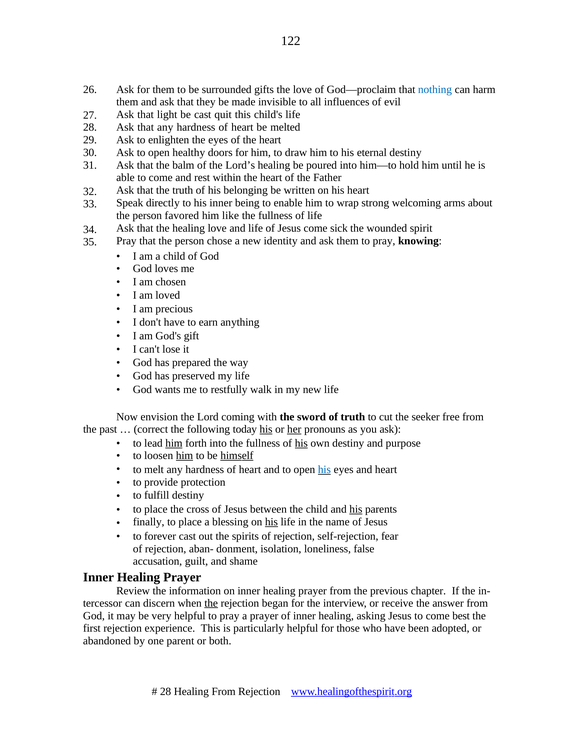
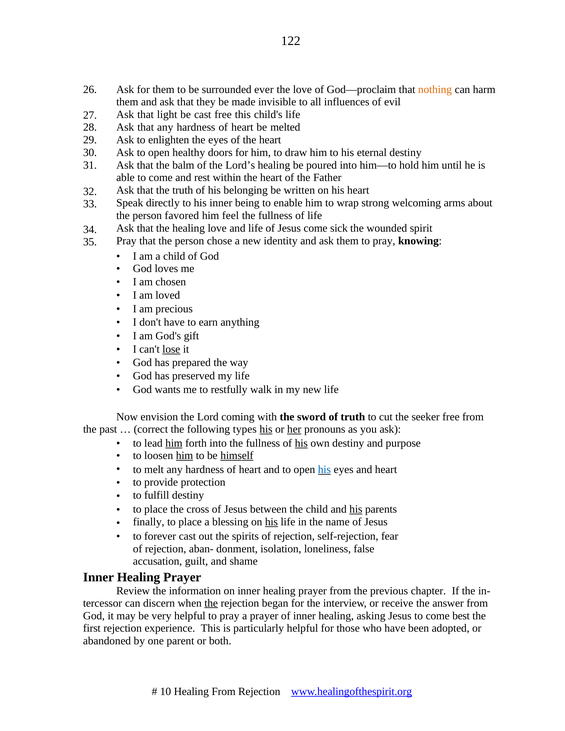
gifts: gifts -> ever
nothing colour: blue -> orange
cast quit: quit -> free
like: like -> feel
lose underline: none -> present
today: today -> types
28 at (166, 692): 28 -> 10
